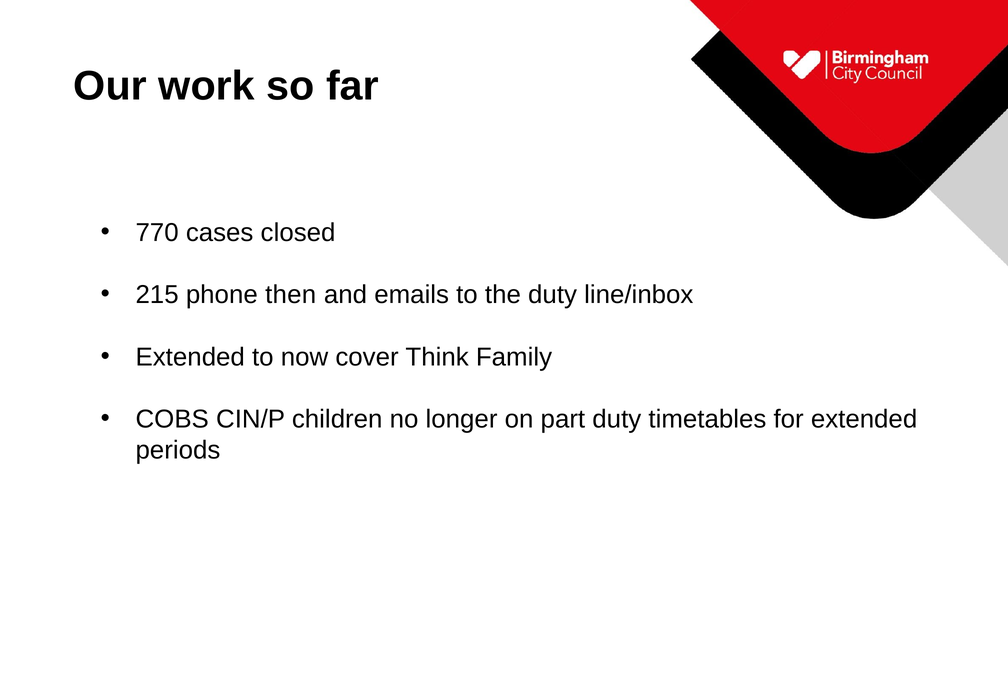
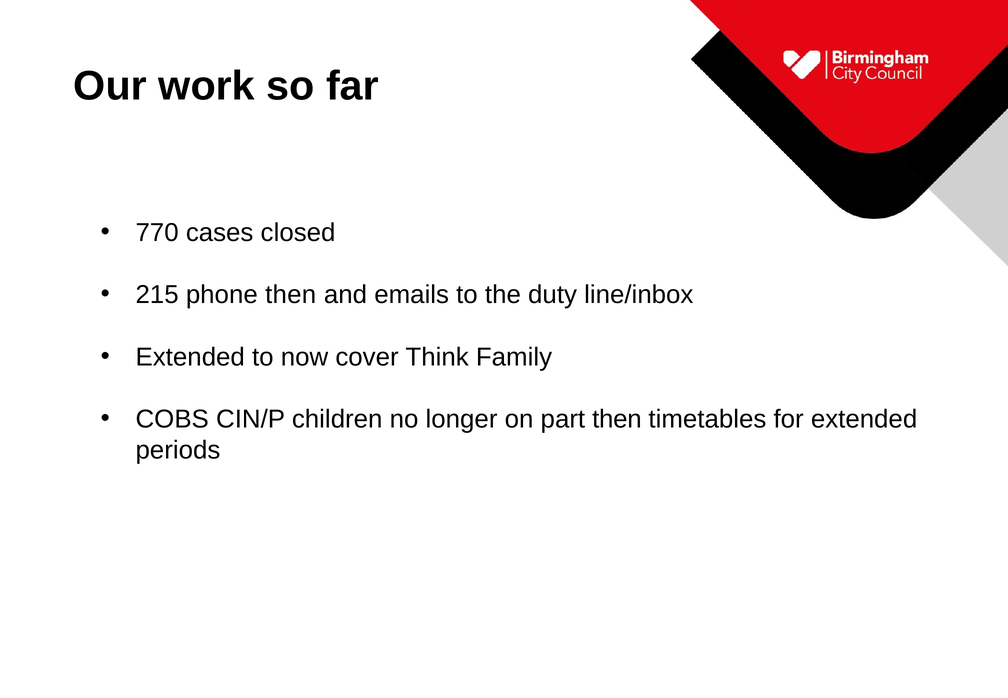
part duty: duty -> then
